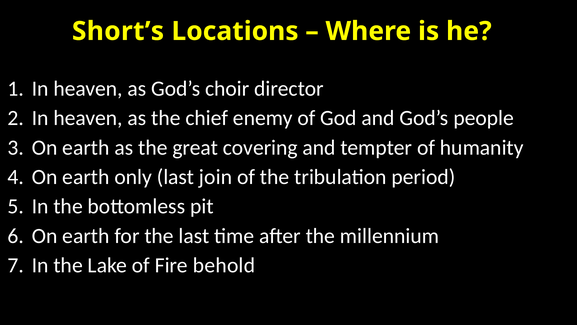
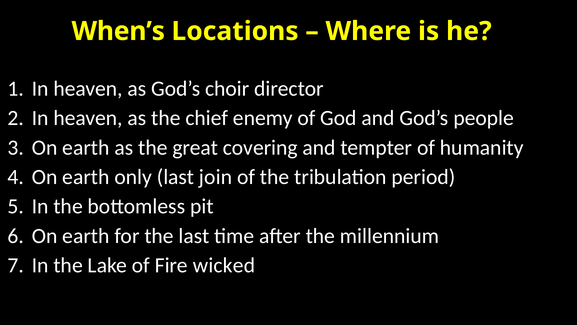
Short’s: Short’s -> When’s
behold: behold -> wicked
